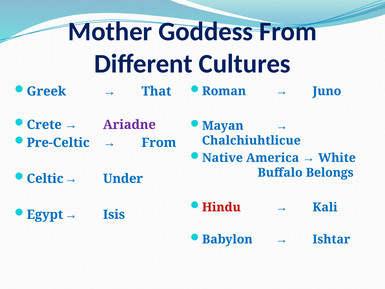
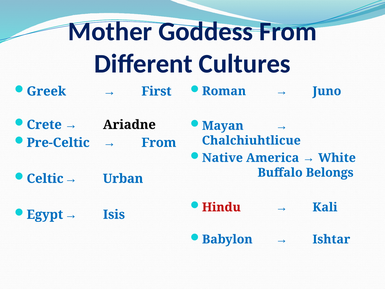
That: That -> First
Ariadne colour: purple -> black
Under: Under -> Urban
